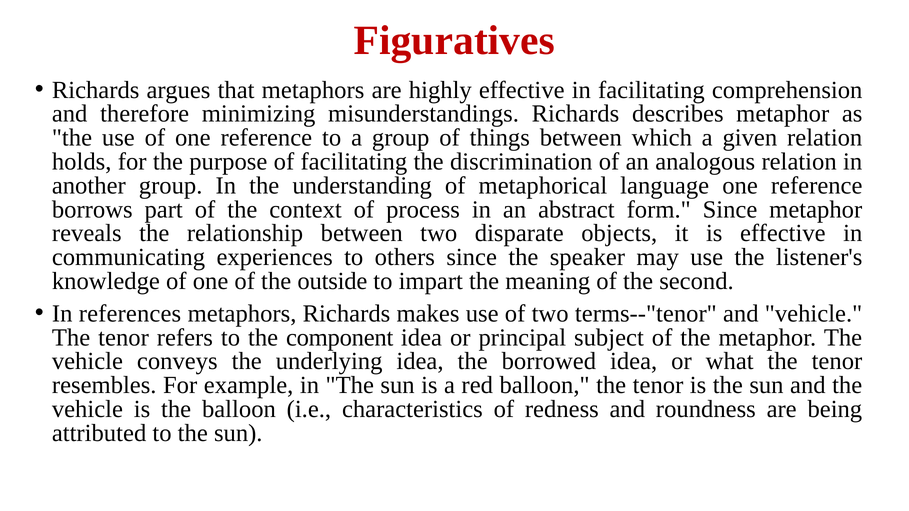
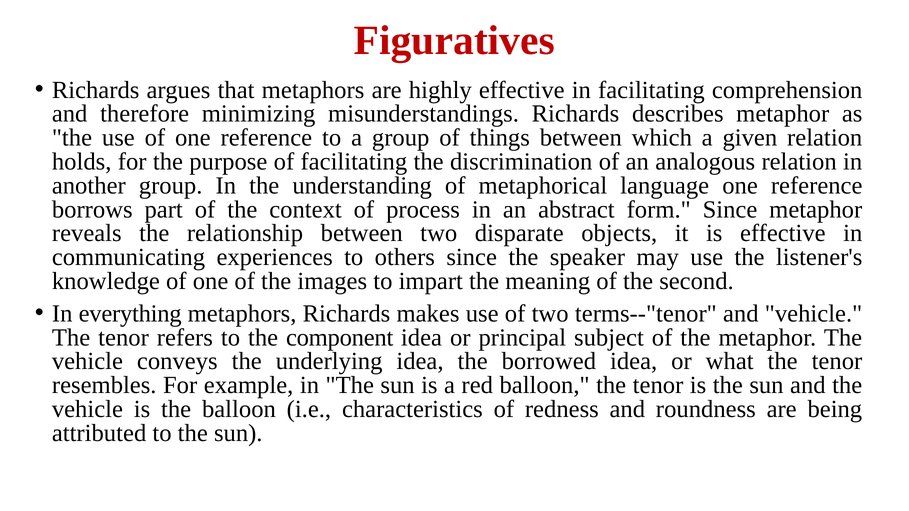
outside: outside -> images
references: references -> everything
